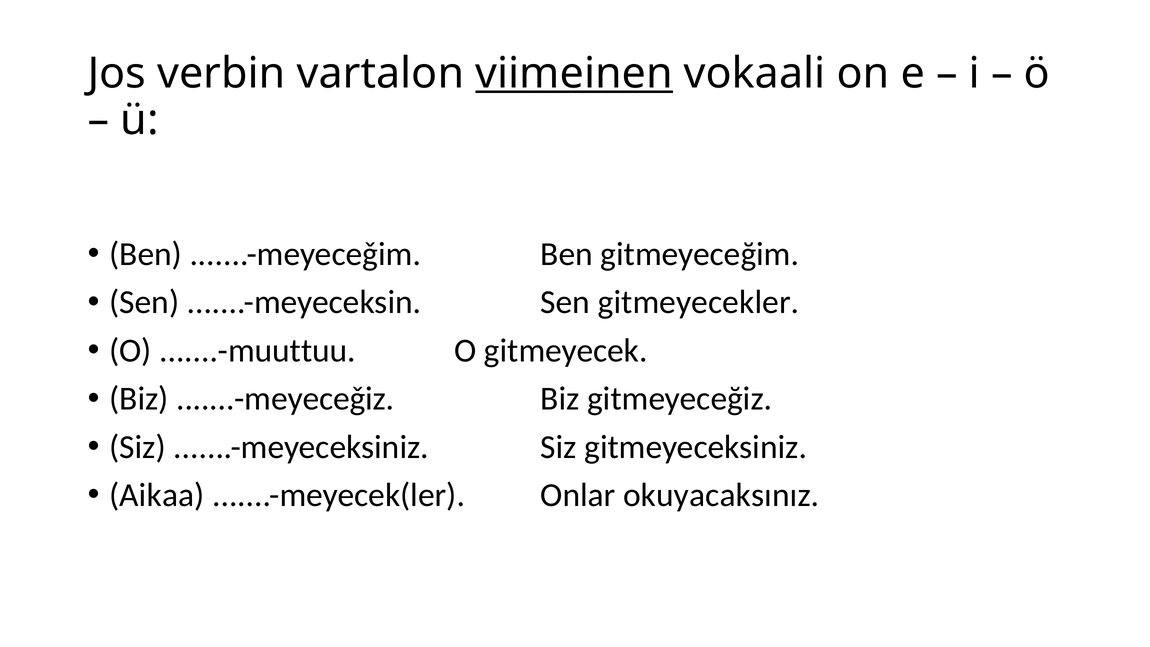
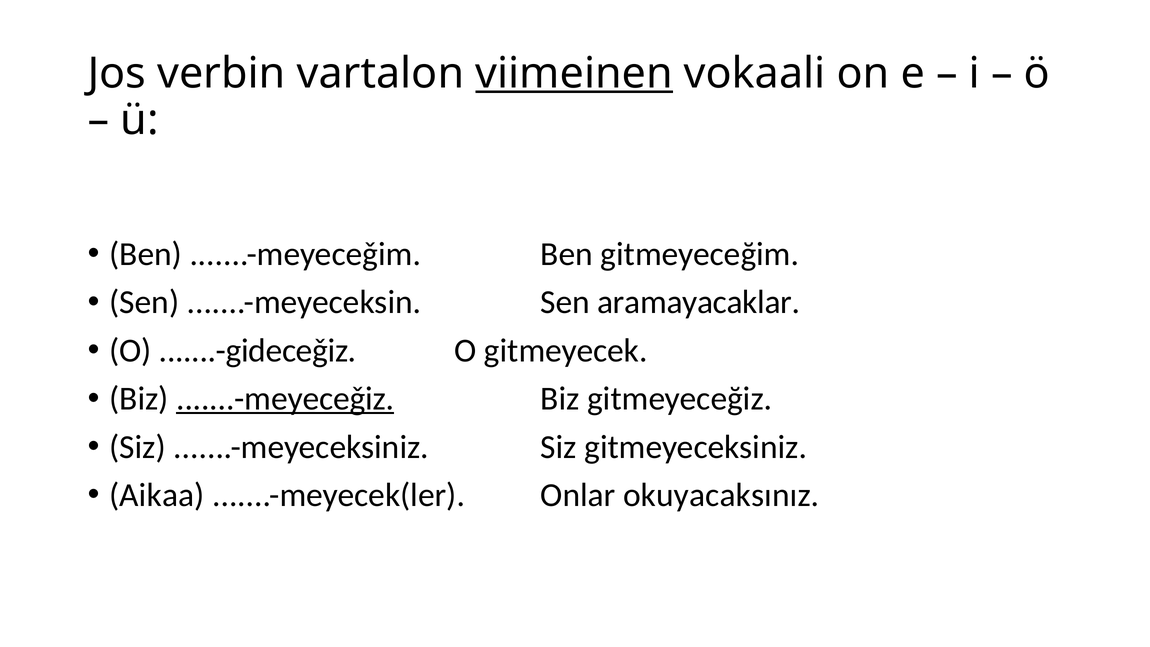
gitmeyecekler: gitmeyecekler -> aramayacaklar
.......-muuttuu: .......-muuttuu -> .......-gideceǧiz
.......-meyeceǧiz underline: none -> present
